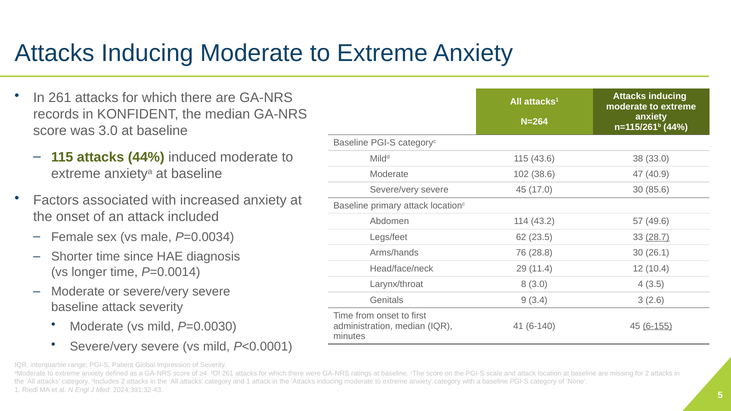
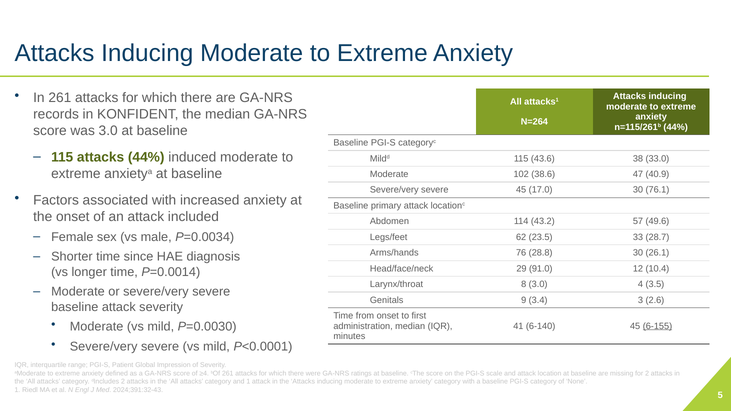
85.6: 85.6 -> 76.1
28.7 underline: present -> none
11.4: 11.4 -> 91.0
